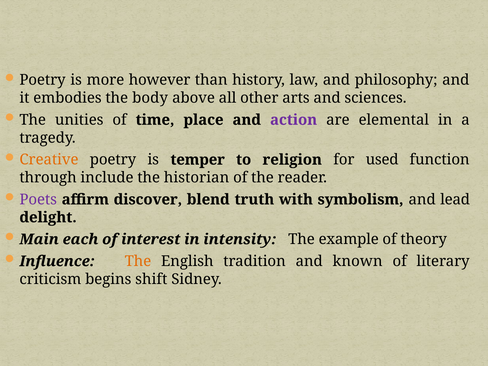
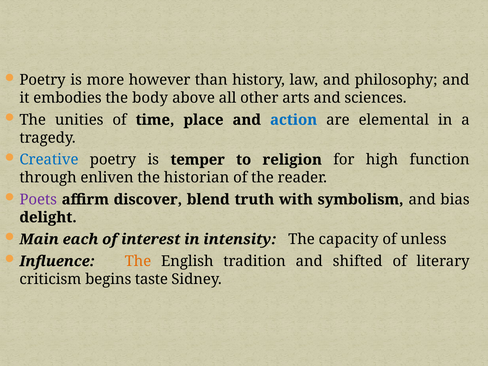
action colour: purple -> blue
Creative colour: orange -> blue
used: used -> high
include: include -> enliven
lead: lead -> bias
example: example -> capacity
theory: theory -> unless
known: known -> shifted
shift: shift -> taste
